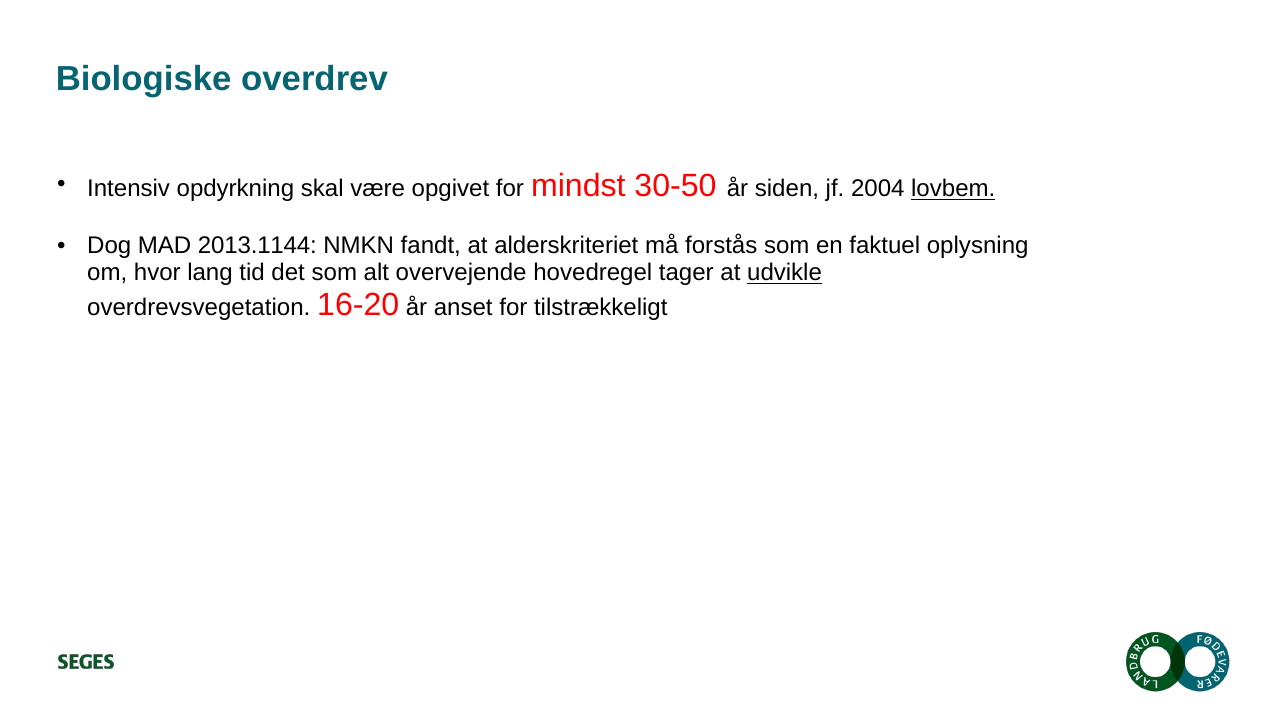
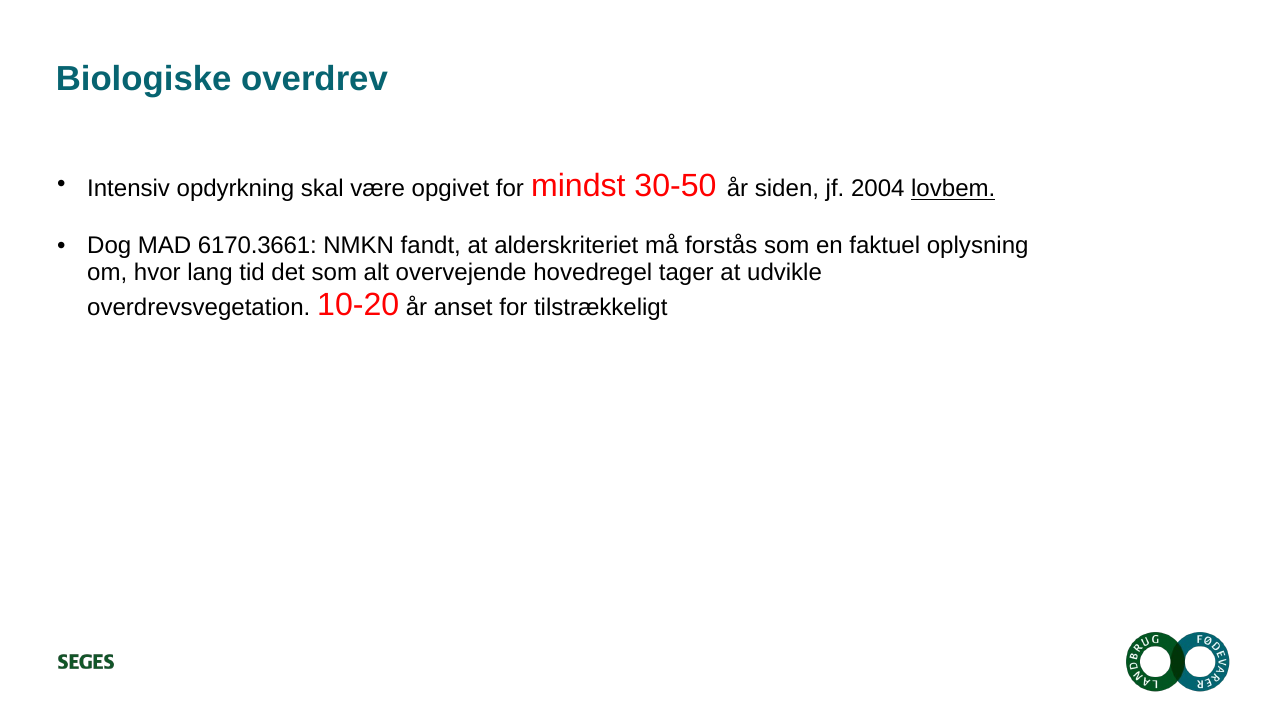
2013.1144: 2013.1144 -> 6170.3661
udvikle underline: present -> none
16-20: 16-20 -> 10-20
